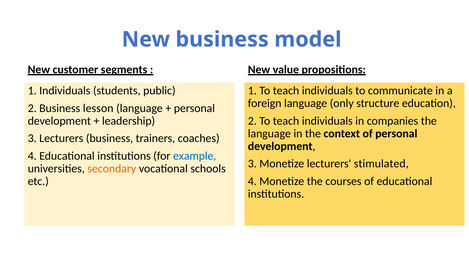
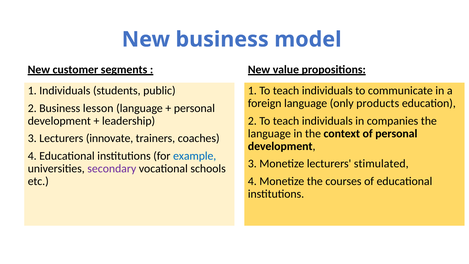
structure: structure -> products
Lecturers business: business -> innovate
secondary colour: orange -> purple
